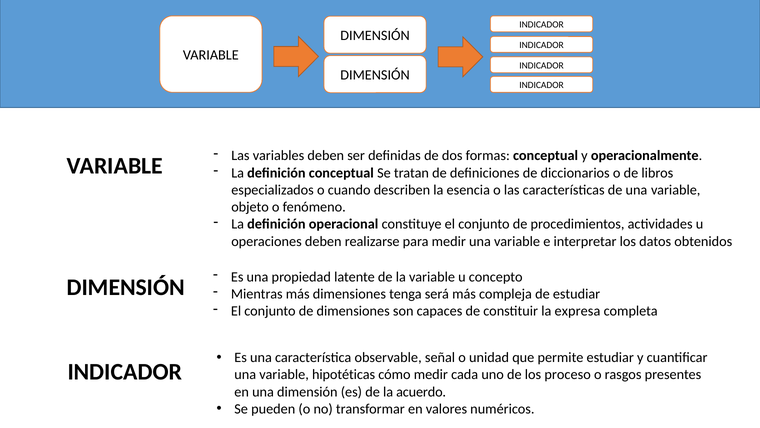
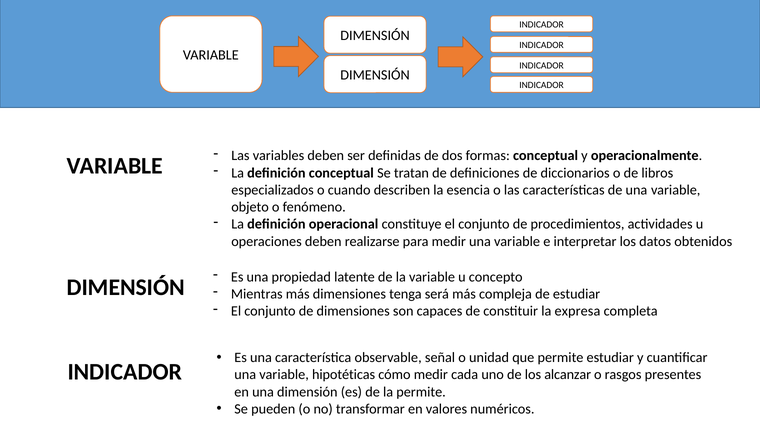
proceso: proceso -> alcanzar
la acuerdo: acuerdo -> permite
